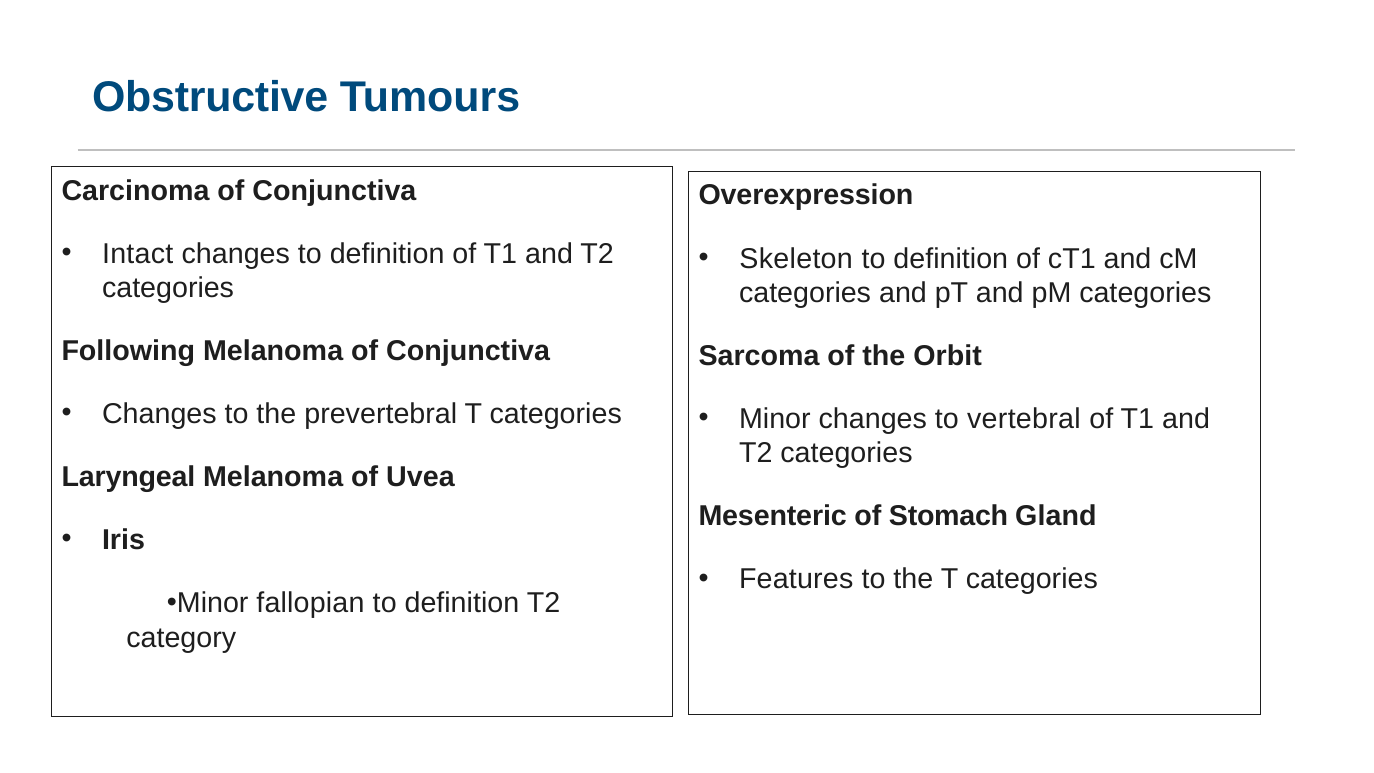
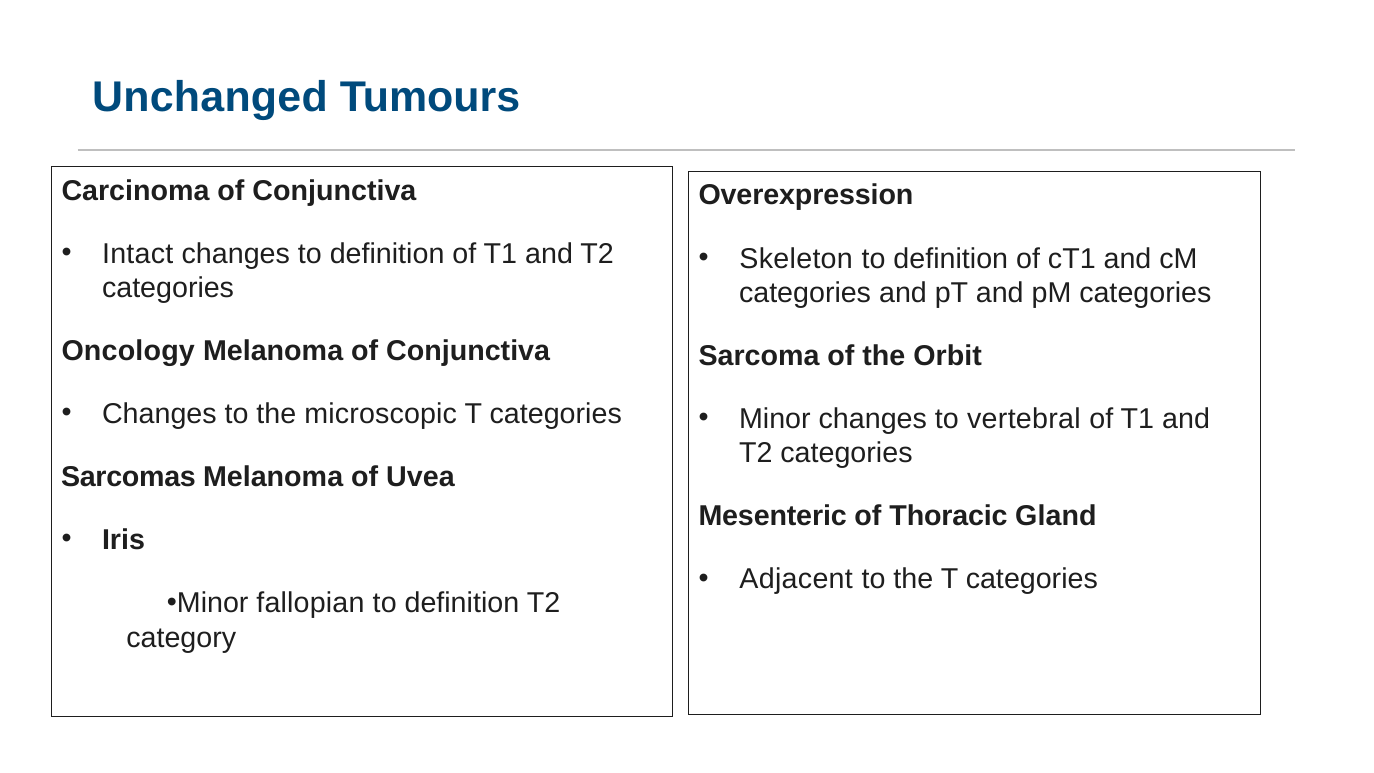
Obstructive: Obstructive -> Unchanged
Following: Following -> Oncology
prevertebral: prevertebral -> microscopic
Laryngeal: Laryngeal -> Sarcomas
Stomach: Stomach -> Thoracic
Features: Features -> Adjacent
